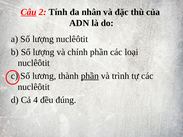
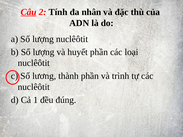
chính: chính -> huyết
phần at (90, 76) underline: present -> none
4: 4 -> 1
